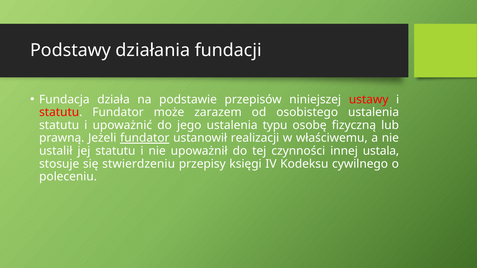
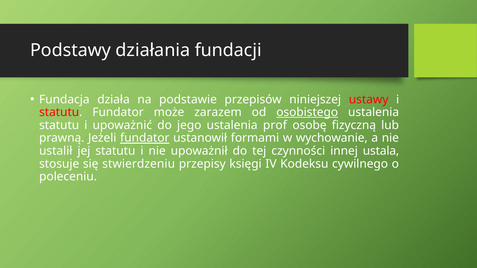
osobistego underline: none -> present
typu: typu -> prof
realizacji: realizacji -> formami
właściwemu: właściwemu -> wychowanie
